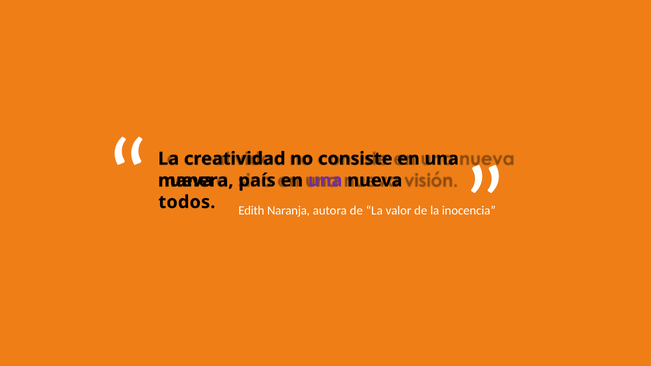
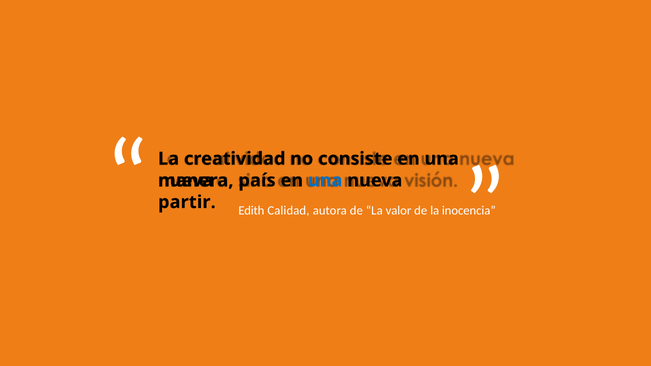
una at (325, 181) colour: purple -> blue
todos: todos -> partir
Naranja: Naranja -> Calidad
